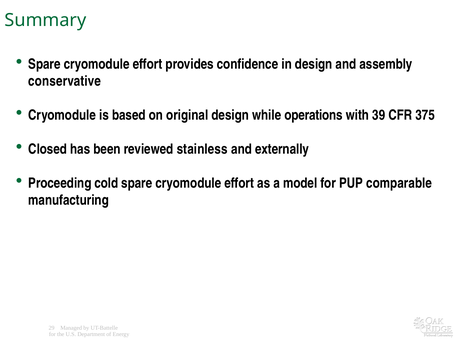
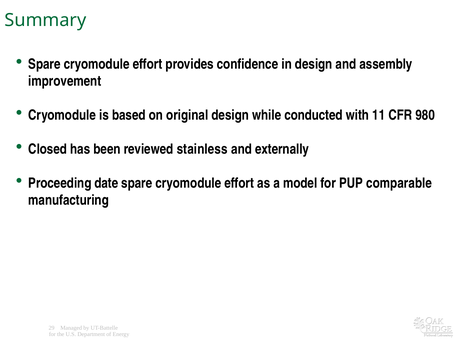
conservative: conservative -> improvement
operations: operations -> conducted
39: 39 -> 11
375: 375 -> 980
cold: cold -> date
